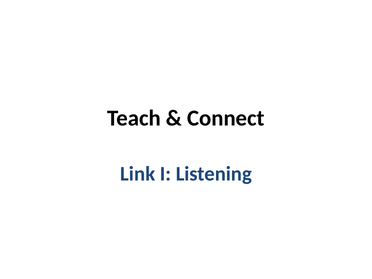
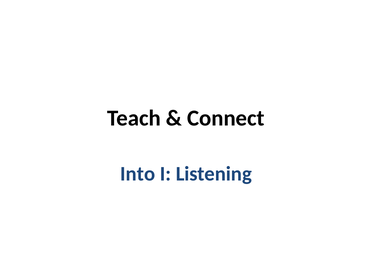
Link: Link -> Into
